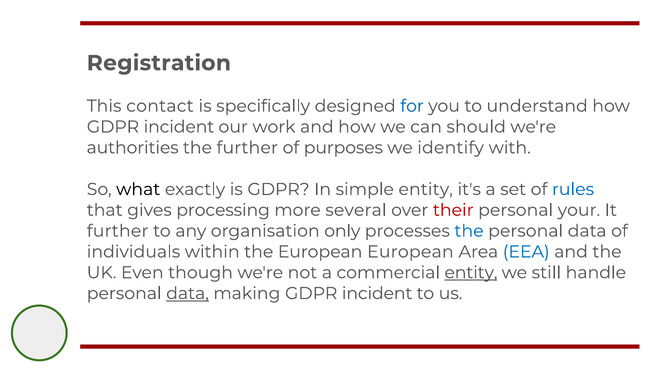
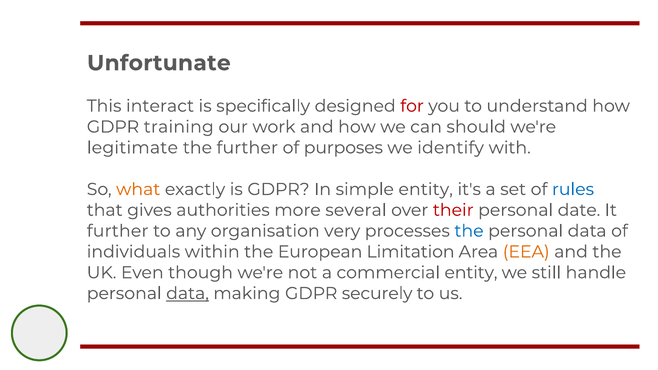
Registration: Registration -> Unfortunate
contact: contact -> interact
for colour: blue -> red
incident at (179, 127): incident -> training
authorities: authorities -> legitimate
what colour: black -> orange
processing: processing -> authorities
your: your -> date
only: only -> very
European European: European -> Limitation
EEA colour: blue -> orange
entity at (471, 273) underline: present -> none
making GDPR incident: incident -> securely
